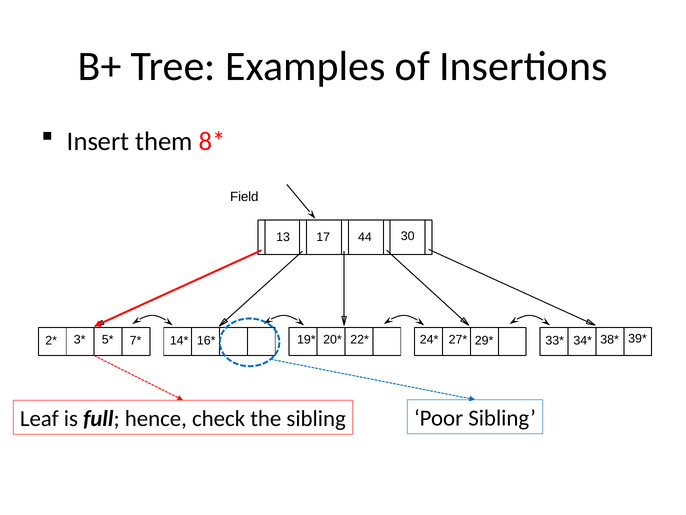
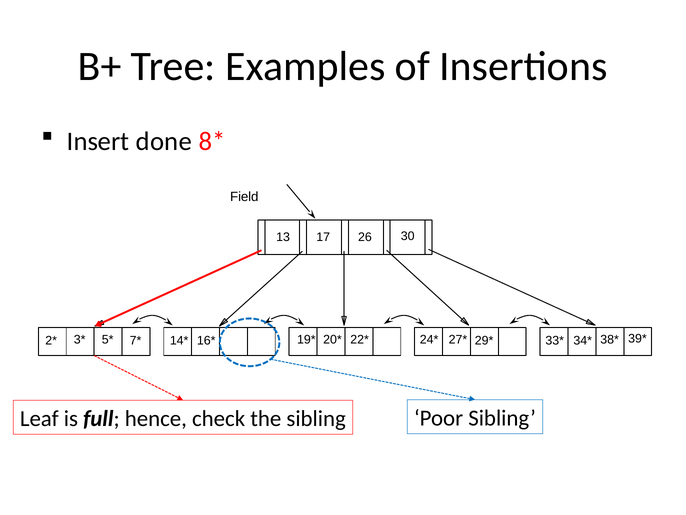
them: them -> done
44: 44 -> 26
